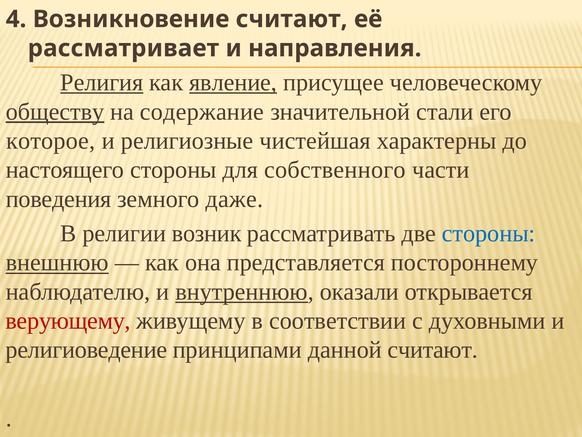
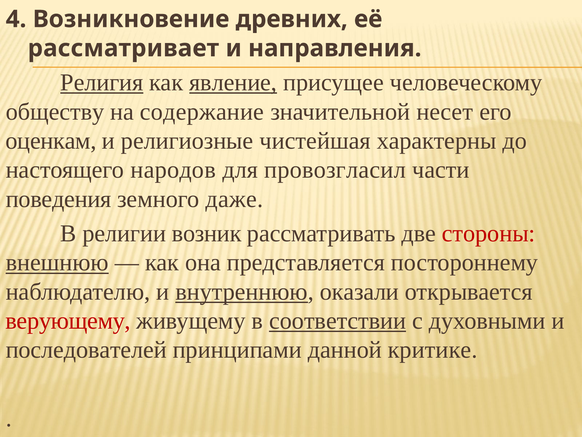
Возникновение считают: считают -> древних
обществу underline: present -> none
стали: стали -> несет
которое: которое -> оценкам
настоящего стороны: стороны -> народов
собственного: собственного -> провозгласил
стороны at (489, 233) colour: blue -> red
соответствии underline: none -> present
религиоведение: религиоведение -> последователей
данной считают: считают -> критике
